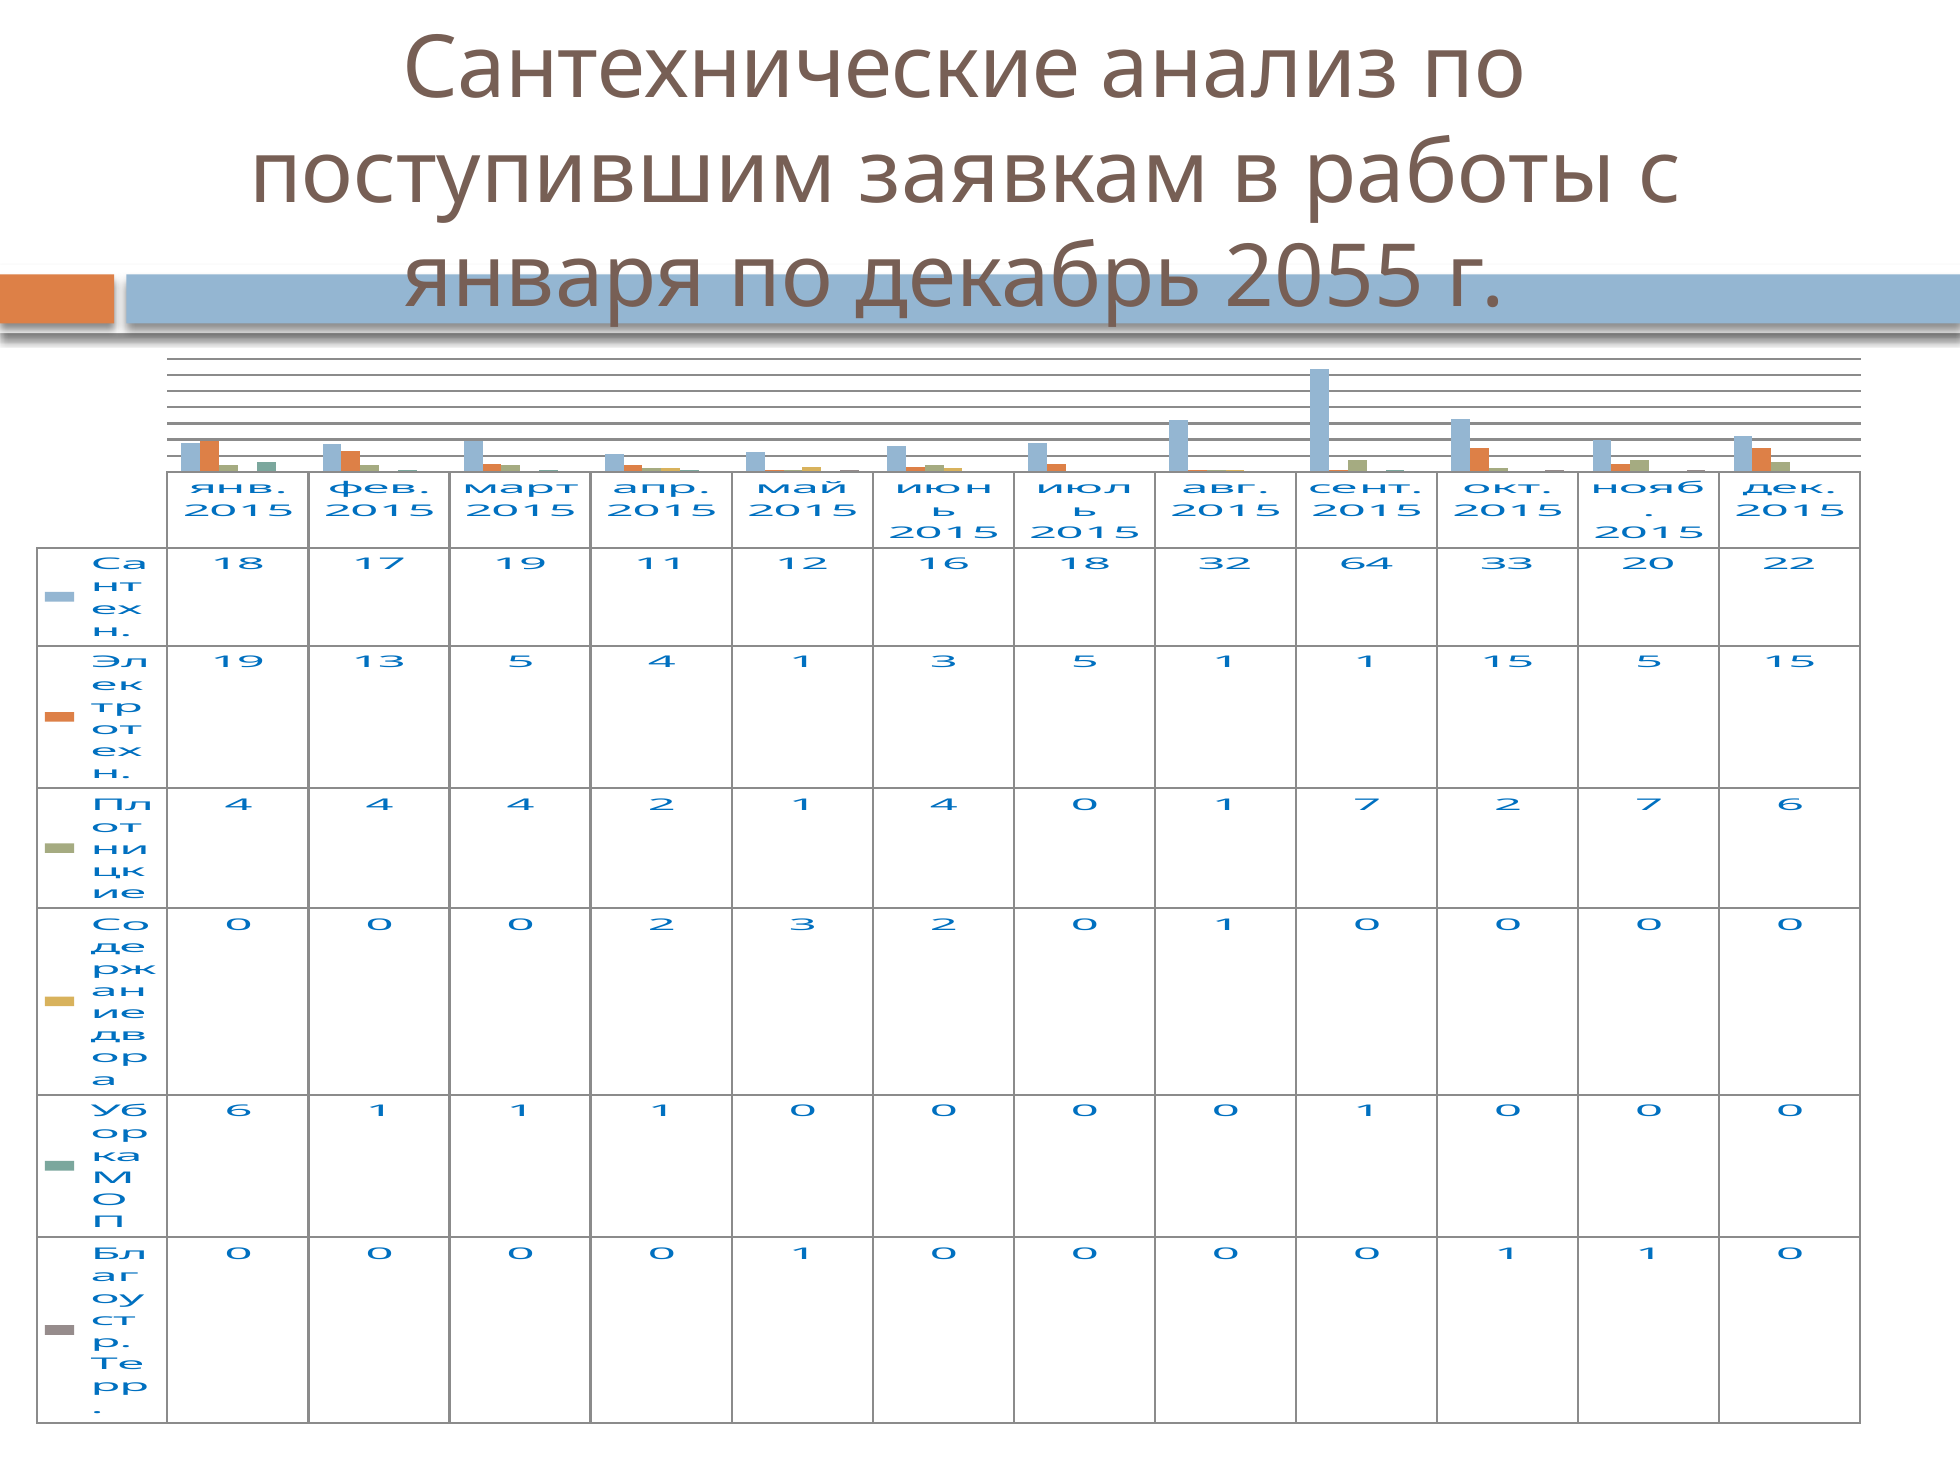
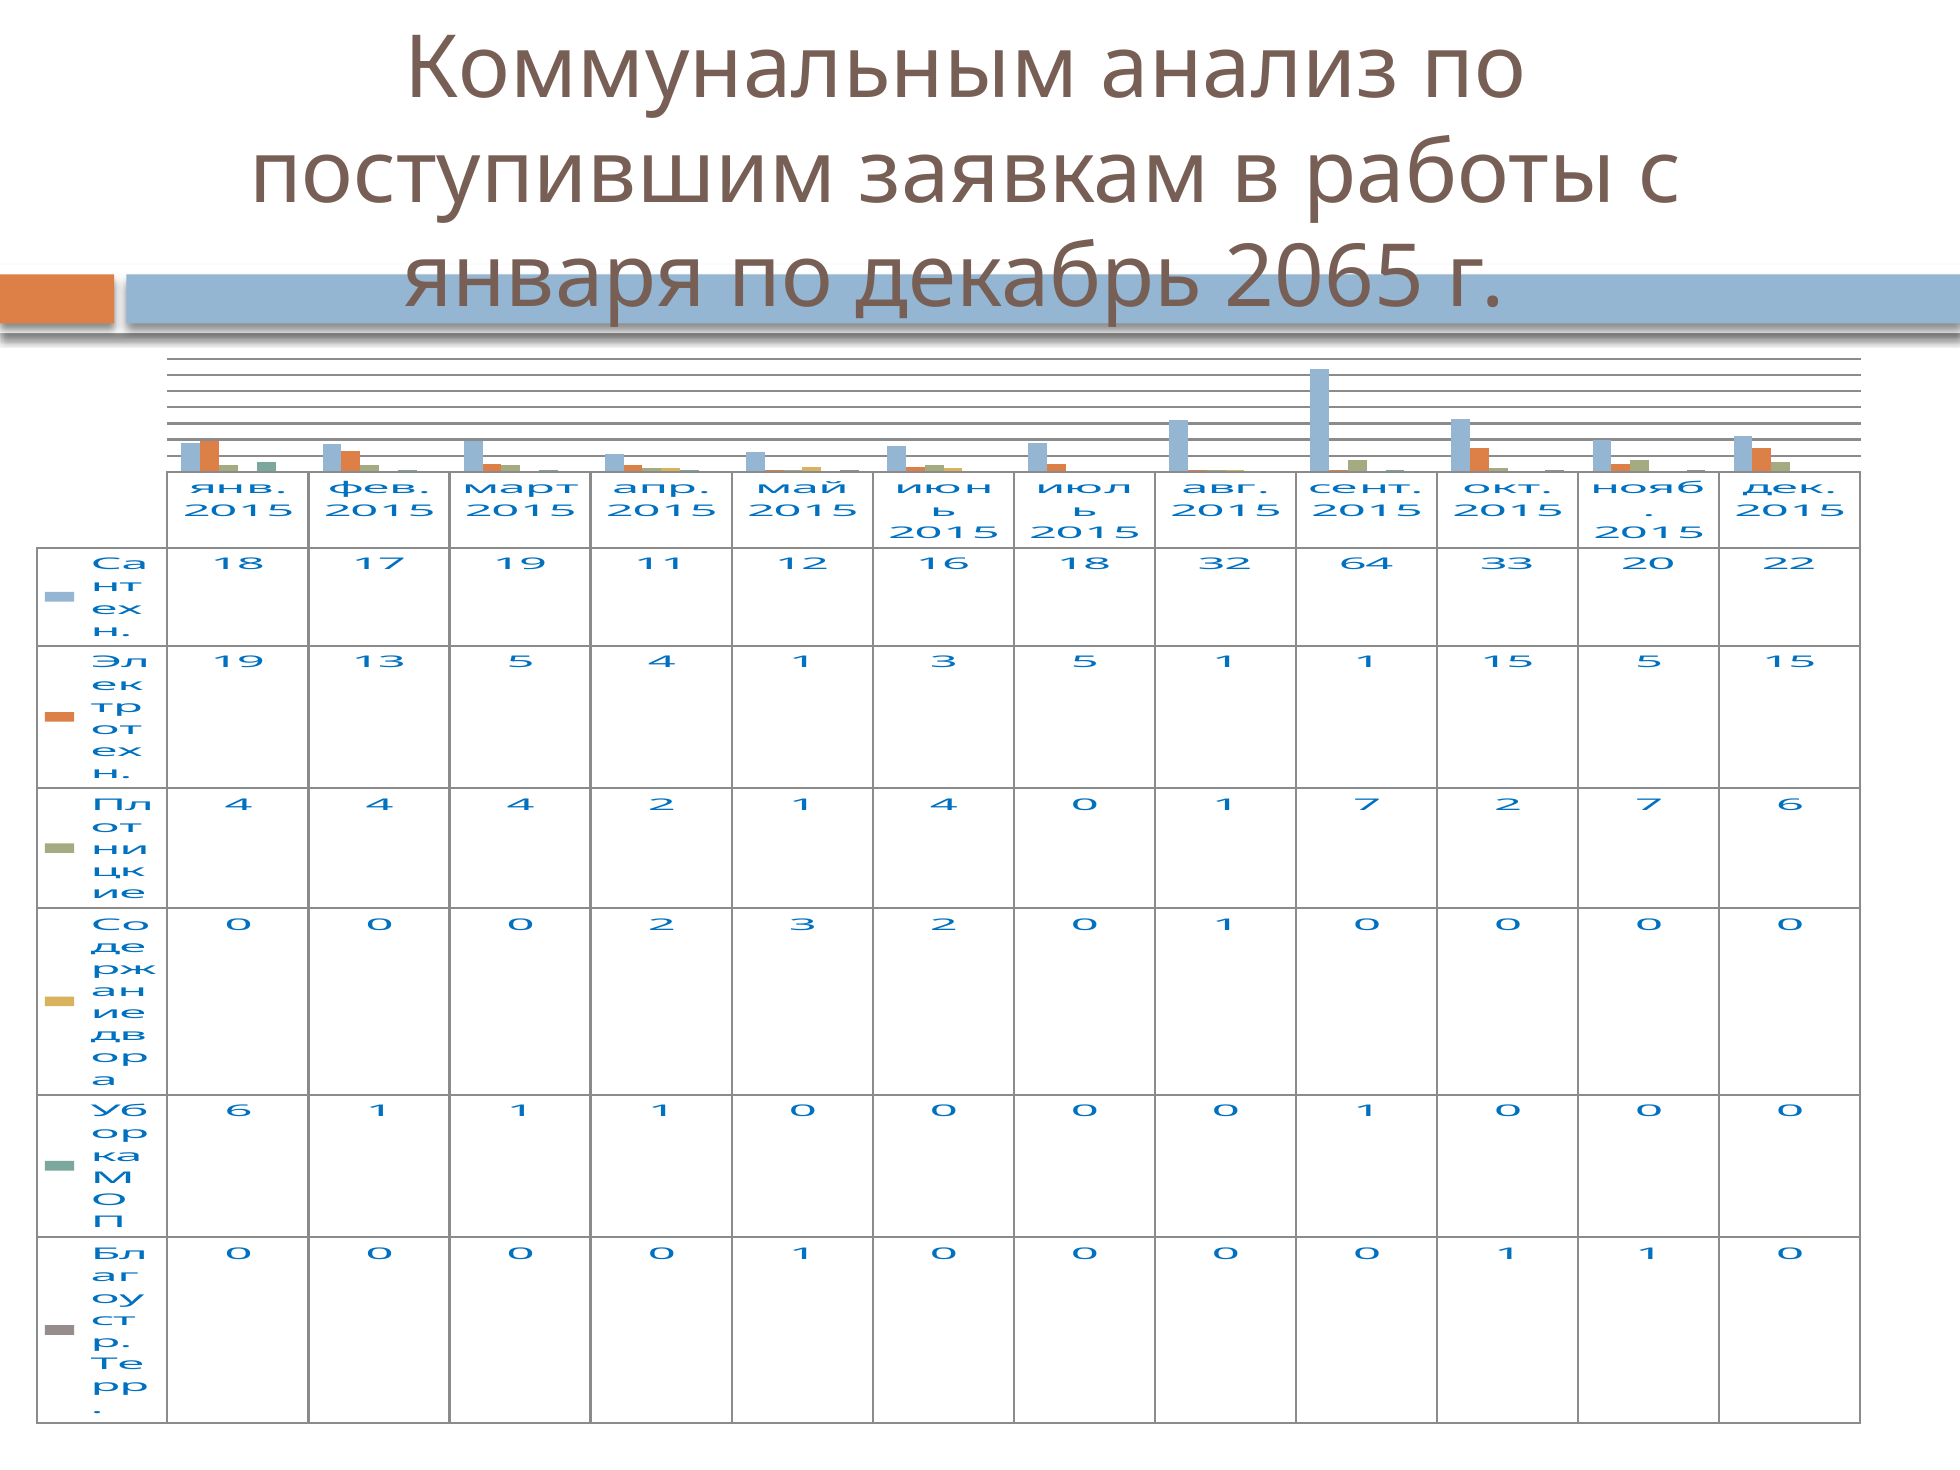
Сантехнические: Сантехнические -> Коммунальным
2055: 2055 -> 2065
